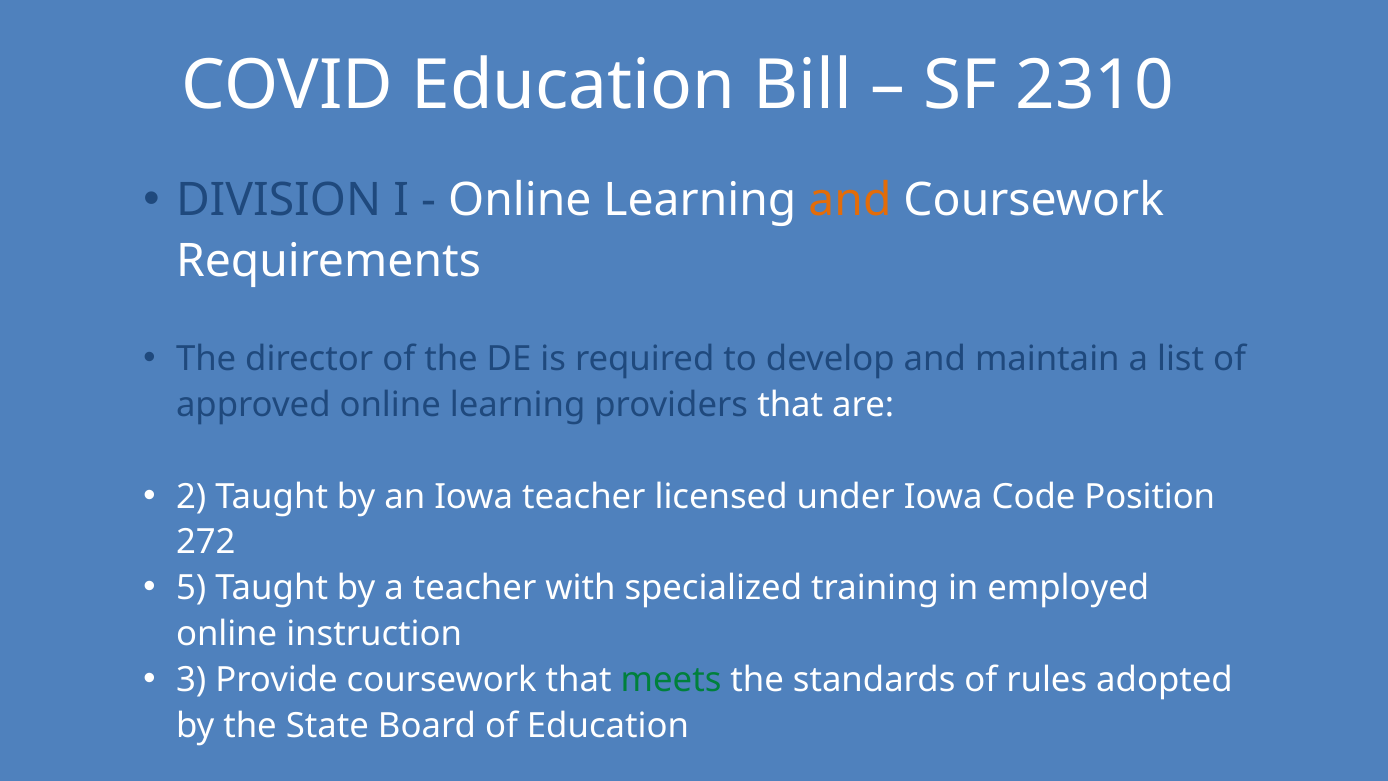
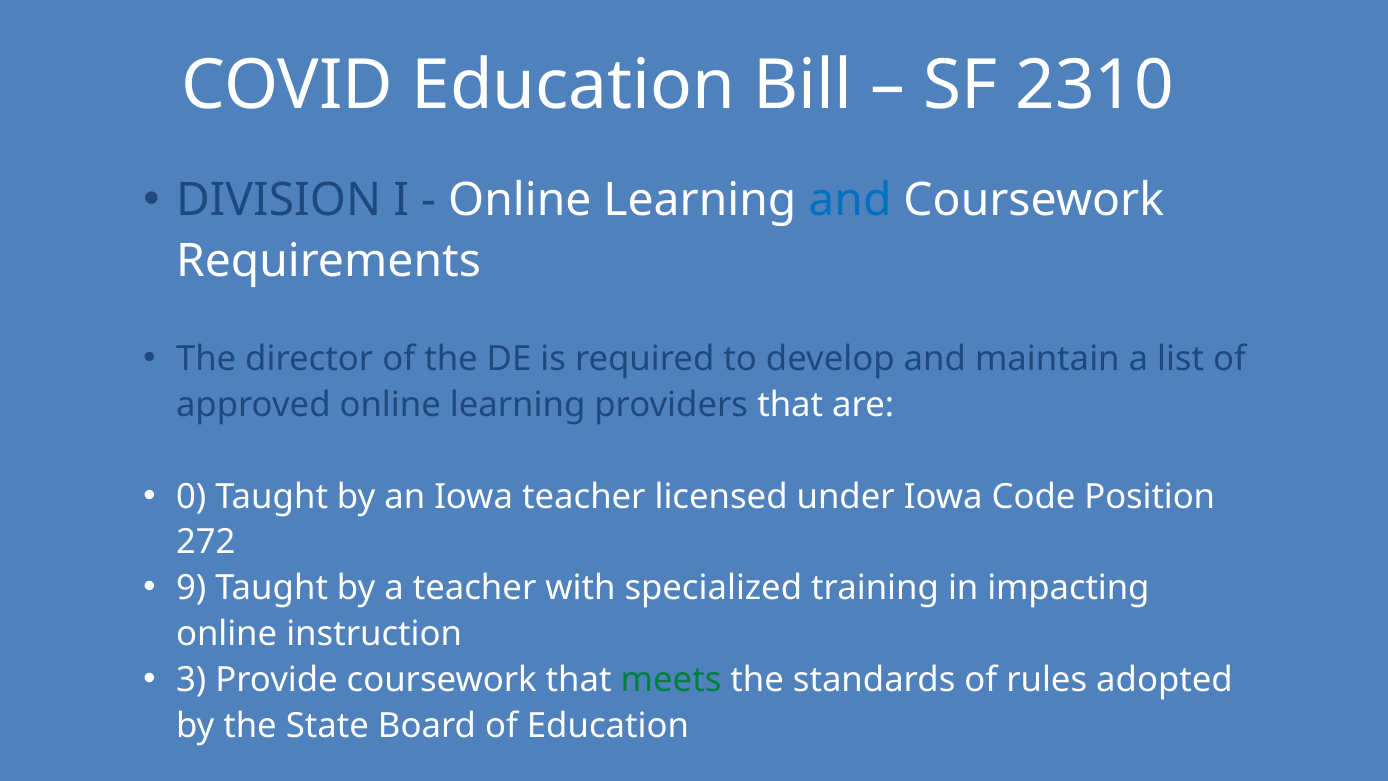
and at (850, 200) colour: orange -> blue
2: 2 -> 0
5: 5 -> 9
employed: employed -> impacting
